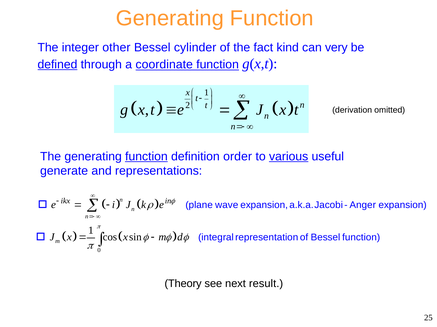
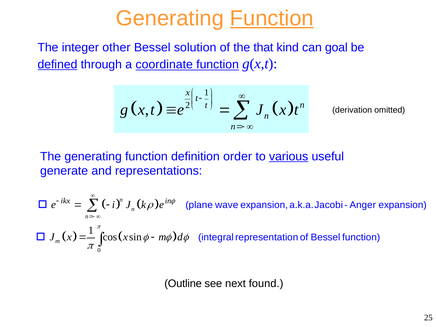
Function at (272, 18) underline: none -> present
cylinder: cylinder -> solution
fact: fact -> that
very: very -> goal
function at (146, 157) underline: present -> none
Theory: Theory -> Outline
result: result -> found
